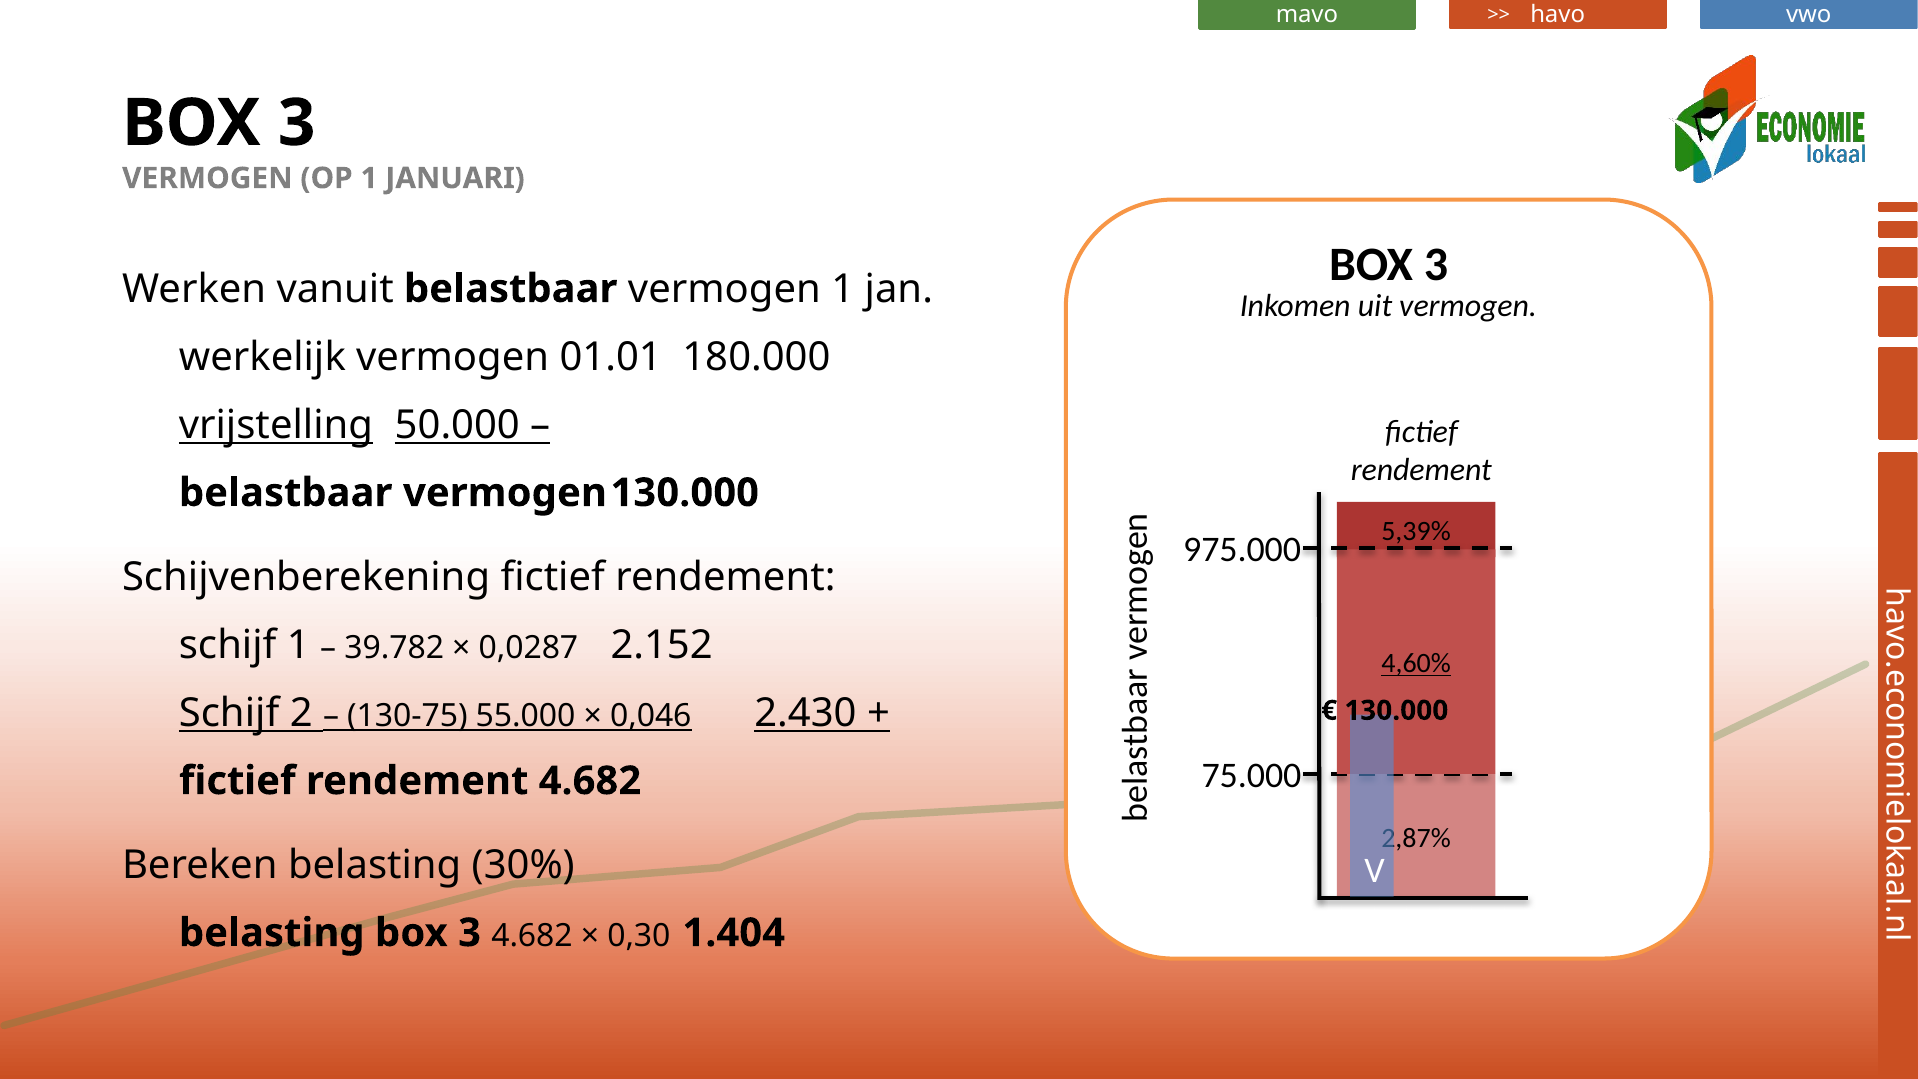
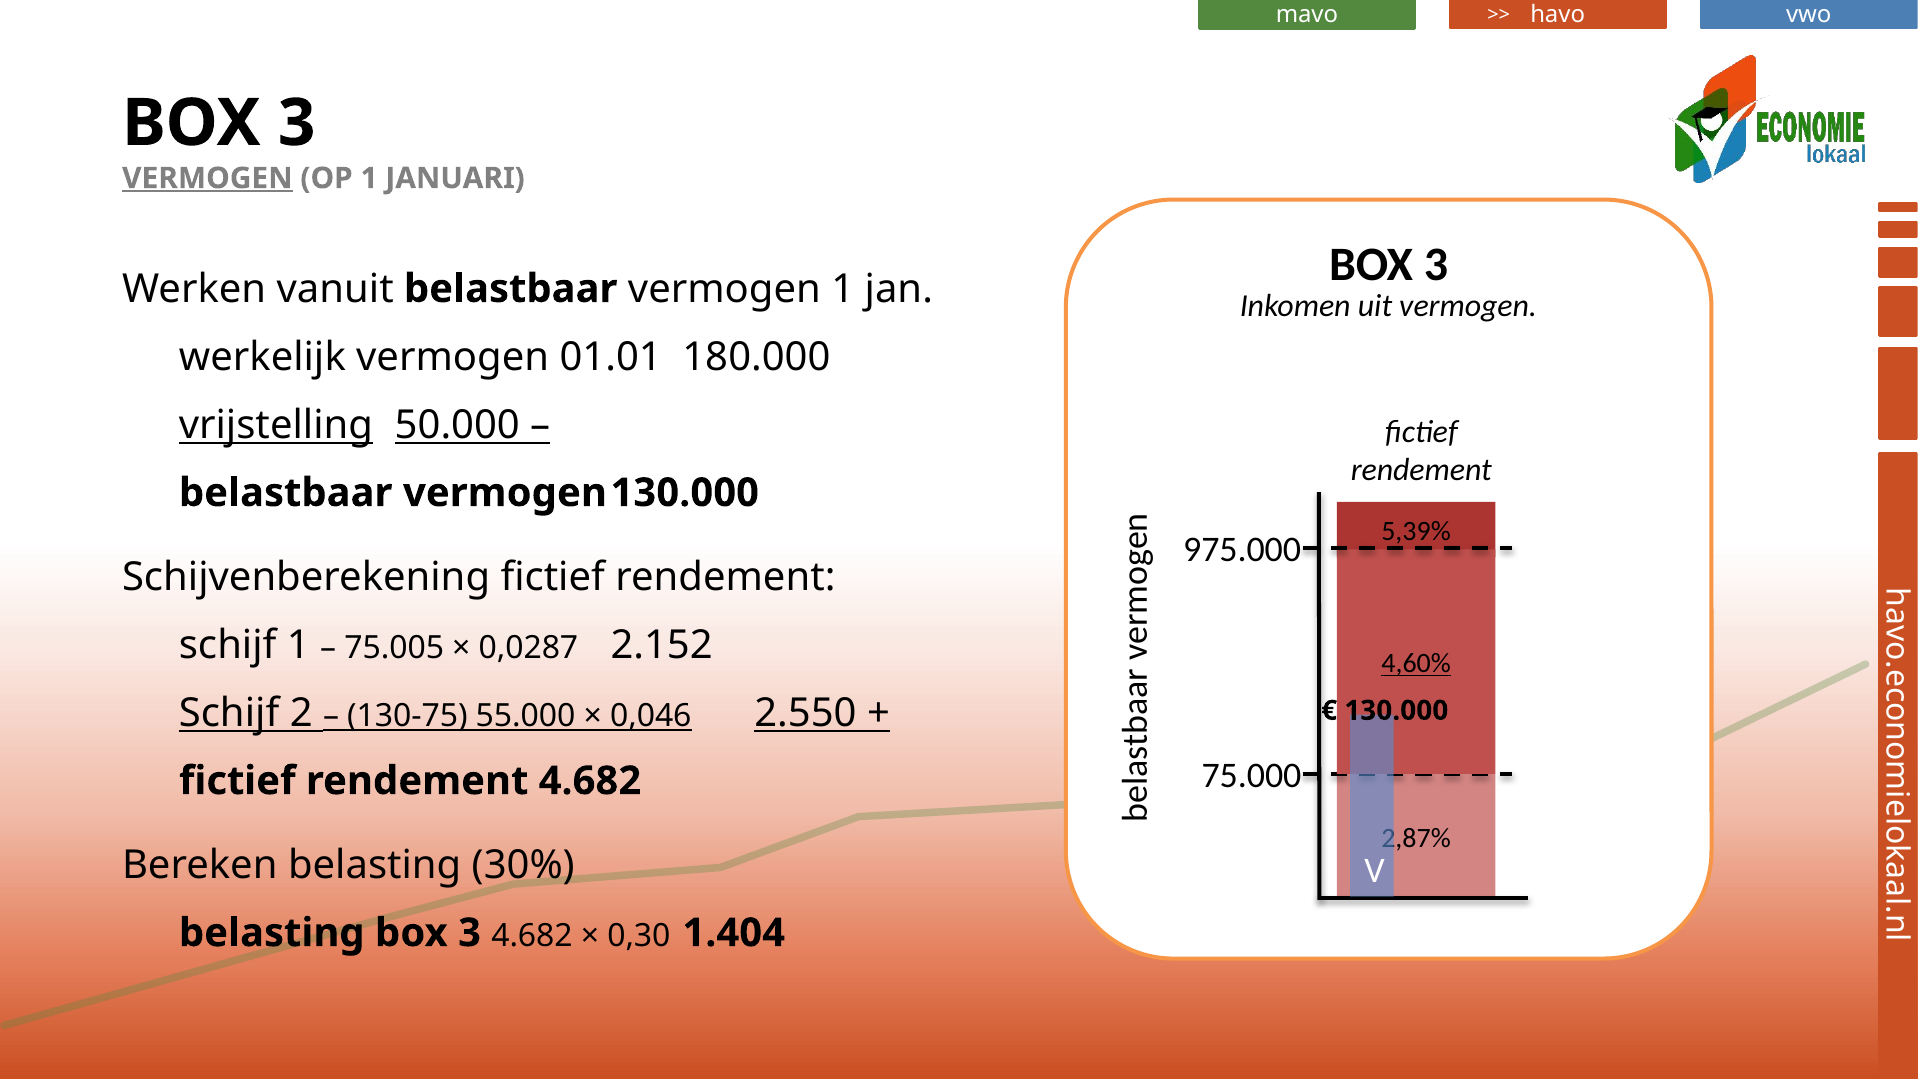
VERMOGEN at (207, 178) underline: none -> present
39.782: 39.782 -> 75.005
2.430: 2.430 -> 2.550
